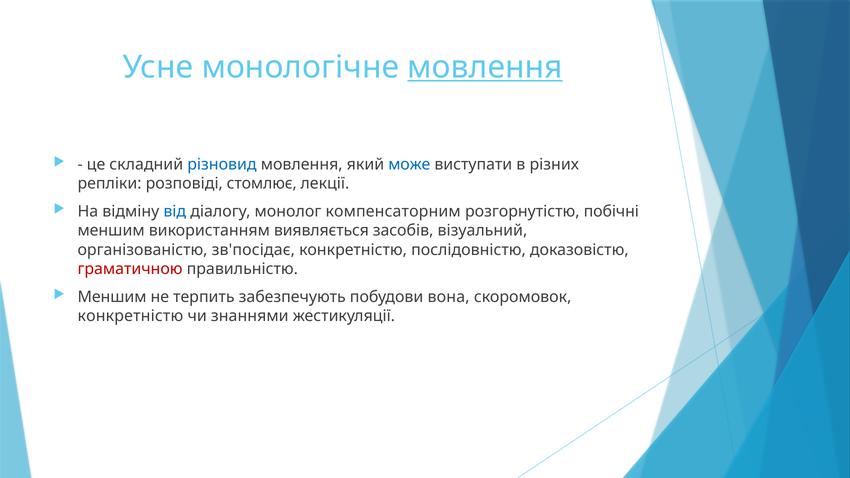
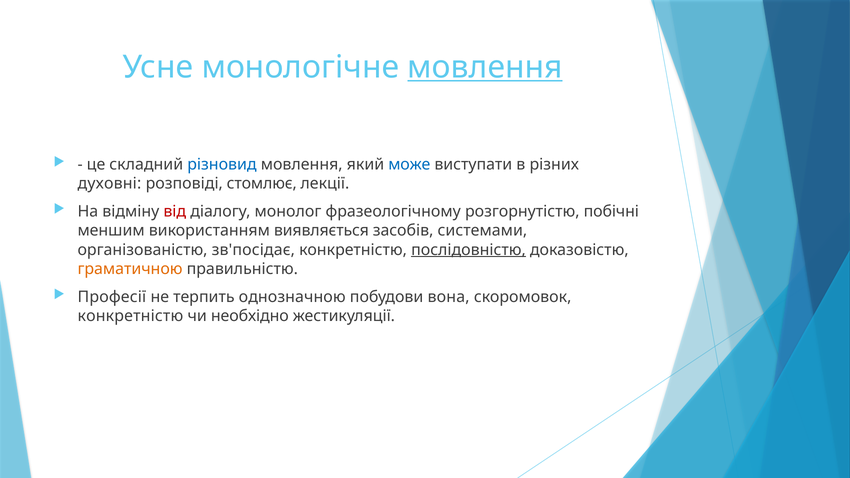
репліки: репліки -> духовні
від colour: blue -> red
компенсаторним: компенсаторним -> фразеологічному
візуальний: візуальний -> системами
послідовністю underline: none -> present
граматичною colour: red -> orange
Меншим at (112, 297): Меншим -> Професії
забезпечують: забезпечують -> однозначною
знаннями: знаннями -> необхідно
